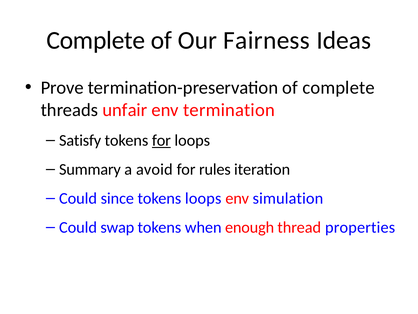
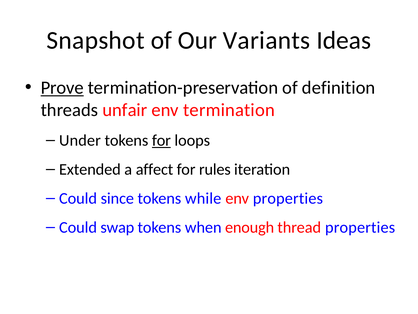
Complete at (96, 40): Complete -> Snapshot
Fairness: Fairness -> Variants
Prove underline: none -> present
of complete: complete -> definition
Satisfy: Satisfy -> Under
Summary: Summary -> Extended
avoid: avoid -> affect
tokens loops: loops -> while
env simulation: simulation -> properties
